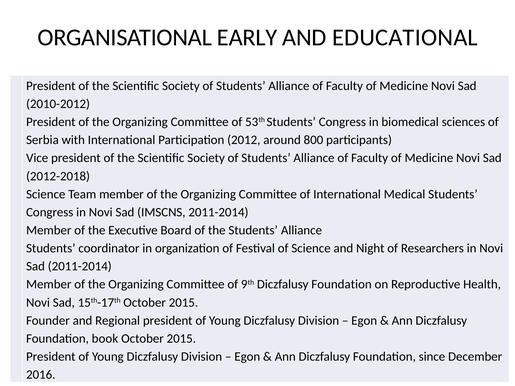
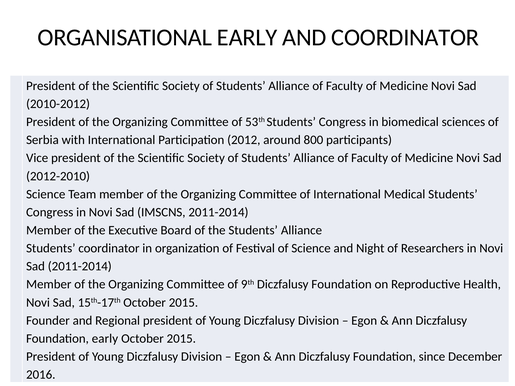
AND EDUCATIONAL: EDUCATIONAL -> COORDINATOR
2012-2018: 2012-2018 -> 2012-2010
Foundation book: book -> early
